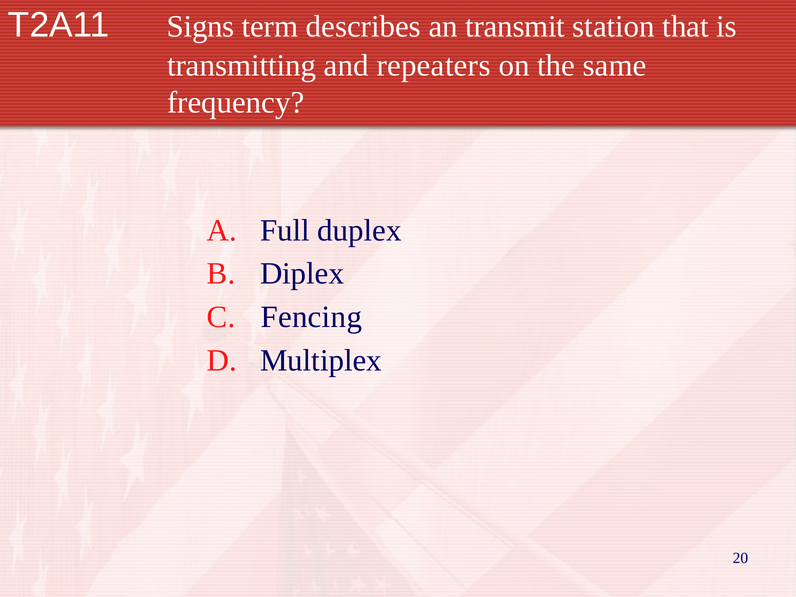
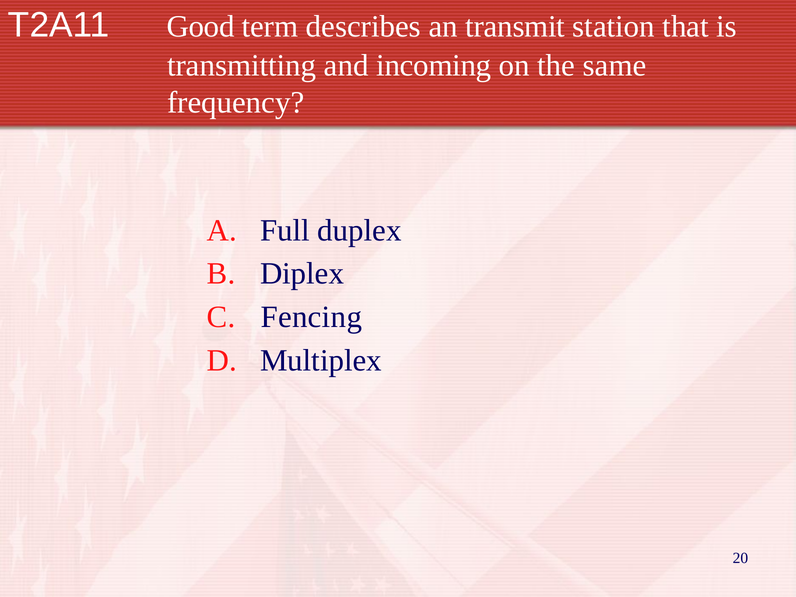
Signs: Signs -> Good
repeaters: repeaters -> incoming
